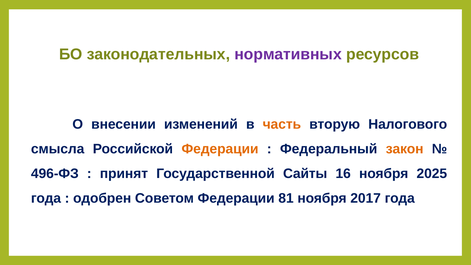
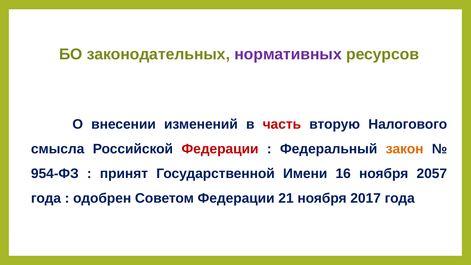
часть colour: orange -> red
Федерации at (220, 149) colour: orange -> red
496-ФЗ: 496-ФЗ -> 954-ФЗ
Сайты: Сайты -> Имени
2025: 2025 -> 2057
81: 81 -> 21
